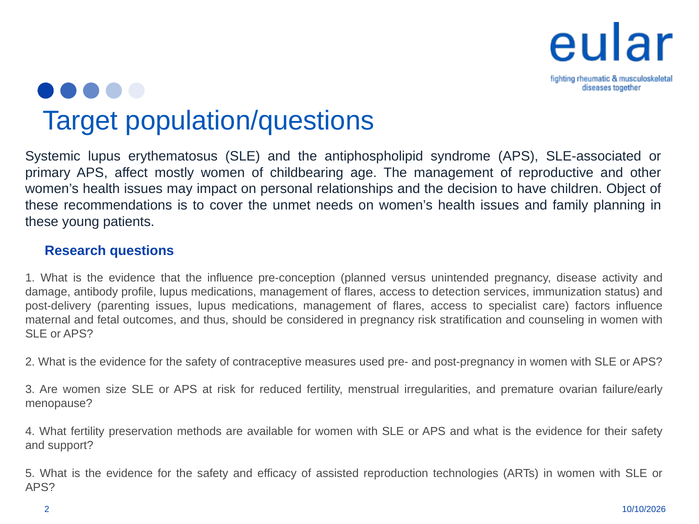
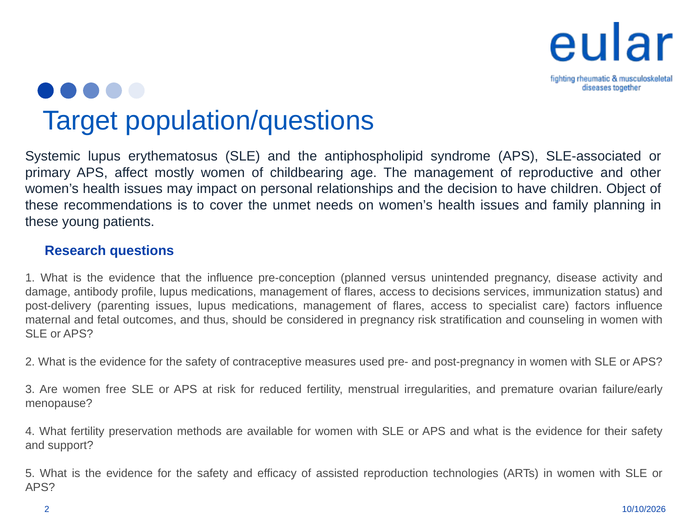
detection: detection -> decisions
size: size -> free
